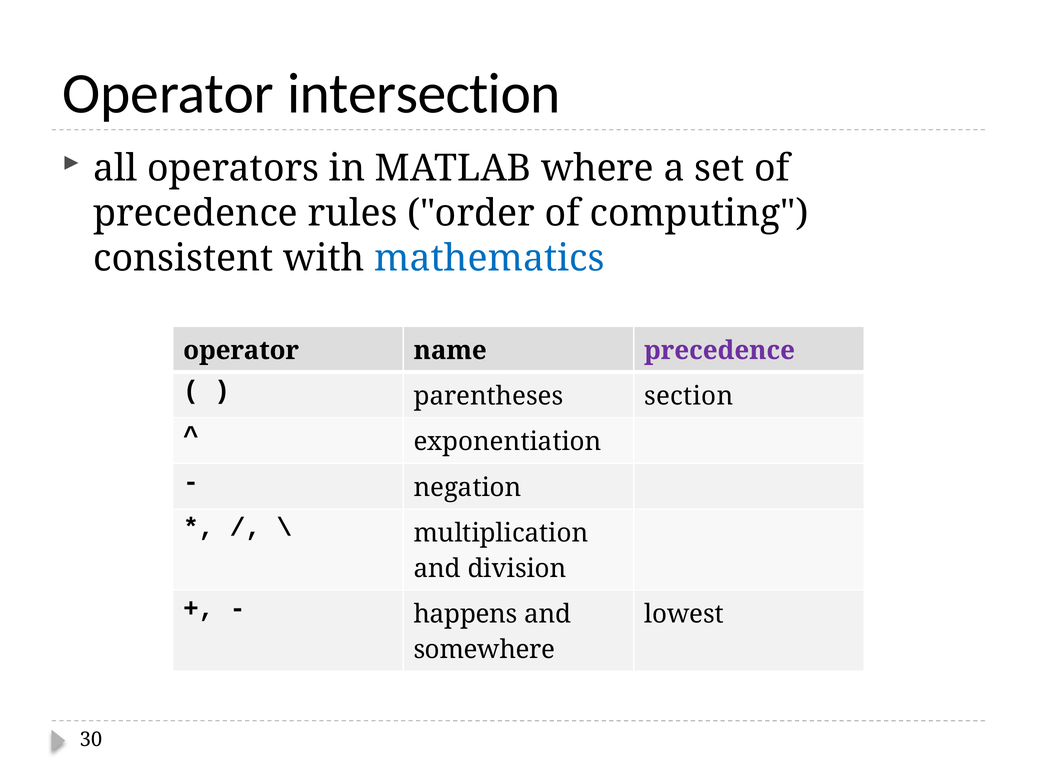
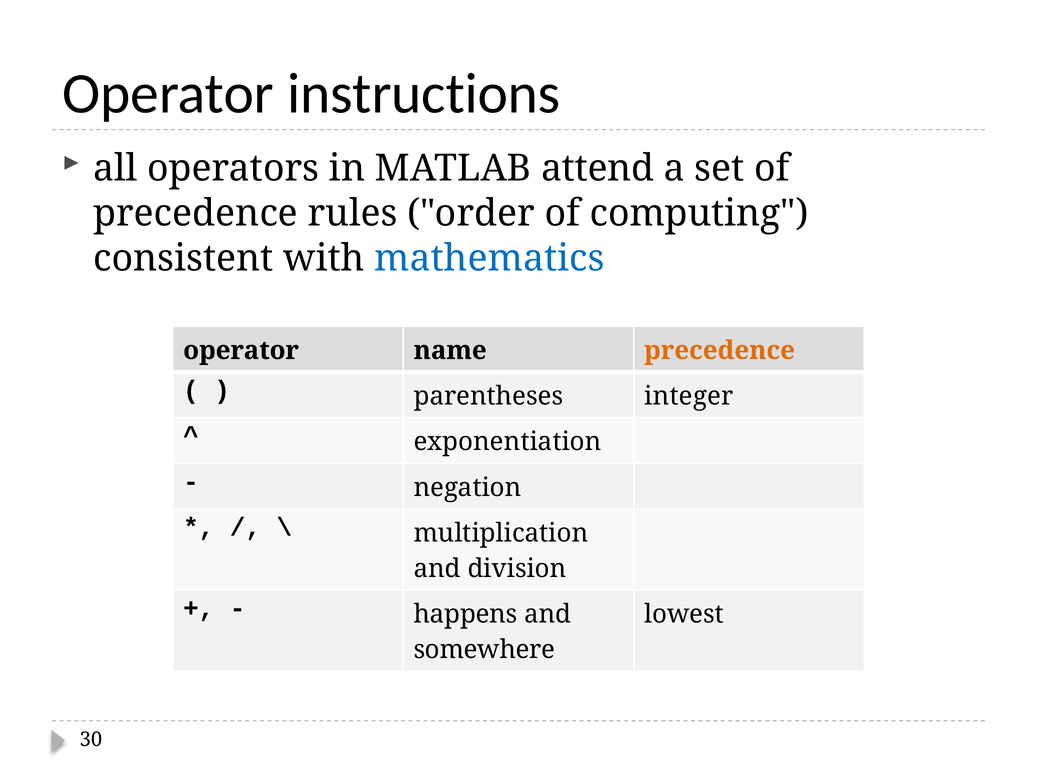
intersection: intersection -> instructions
where: where -> attend
precedence at (720, 350) colour: purple -> orange
section: section -> integer
